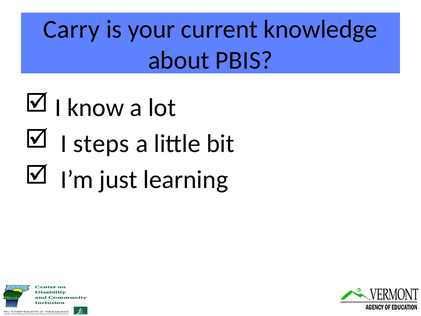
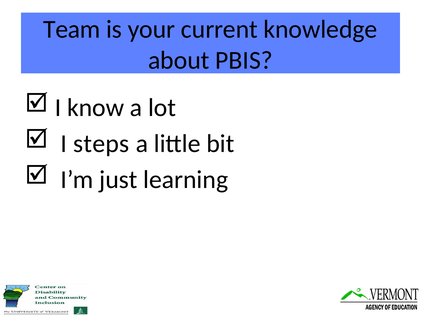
Carry: Carry -> Team
